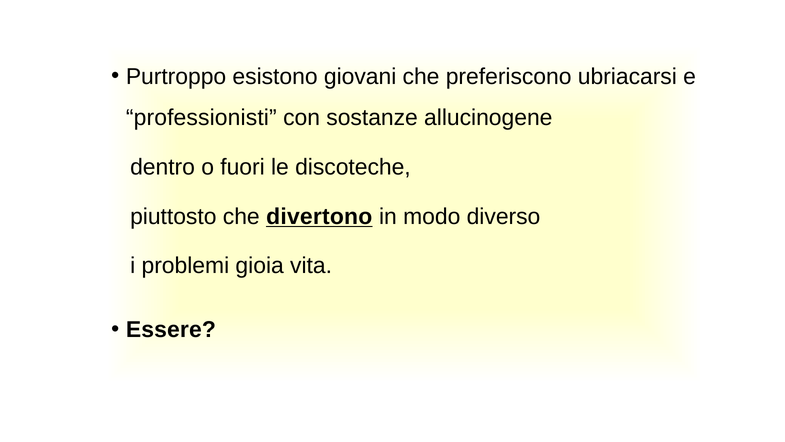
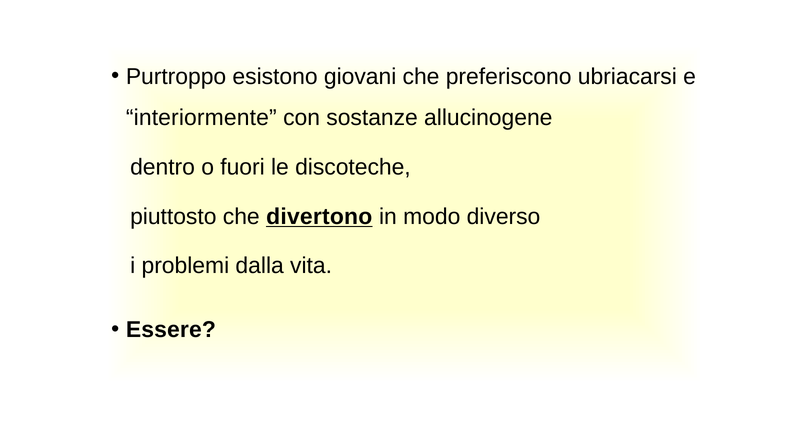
professionisti: professionisti -> interiormente
gioia: gioia -> dalla
